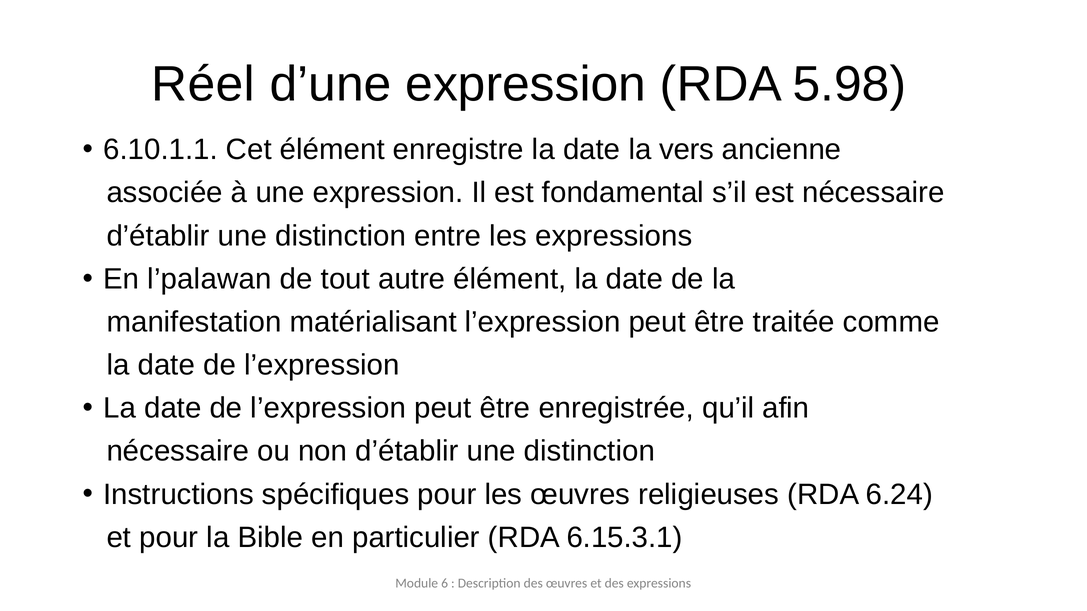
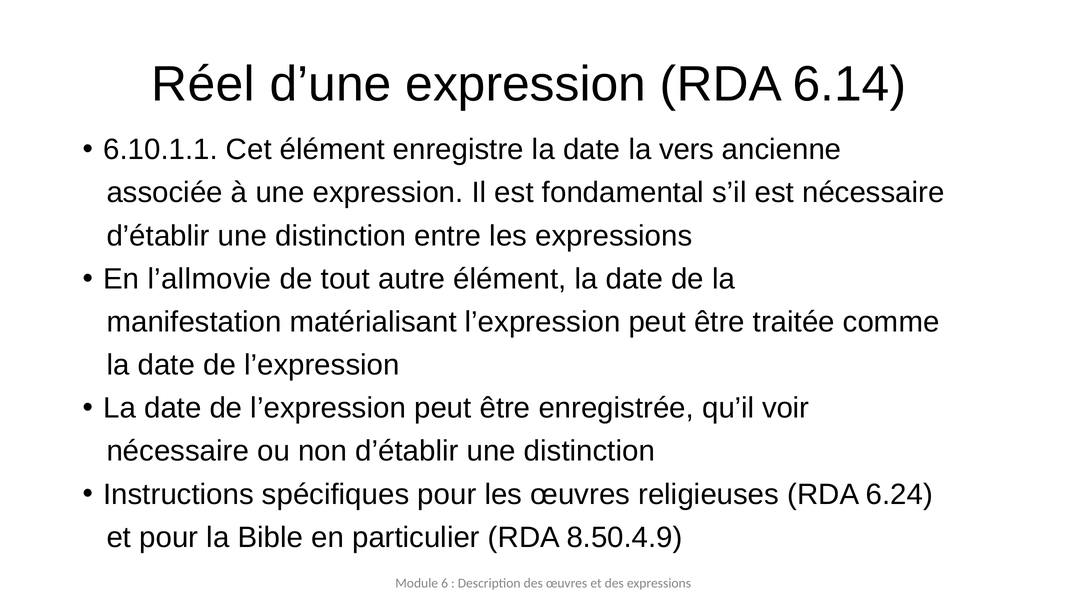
5.98: 5.98 -> 6.14
l’palawan: l’palawan -> l’allmovie
afin: afin -> voir
6.15.3.1: 6.15.3.1 -> 8.50.4.9
